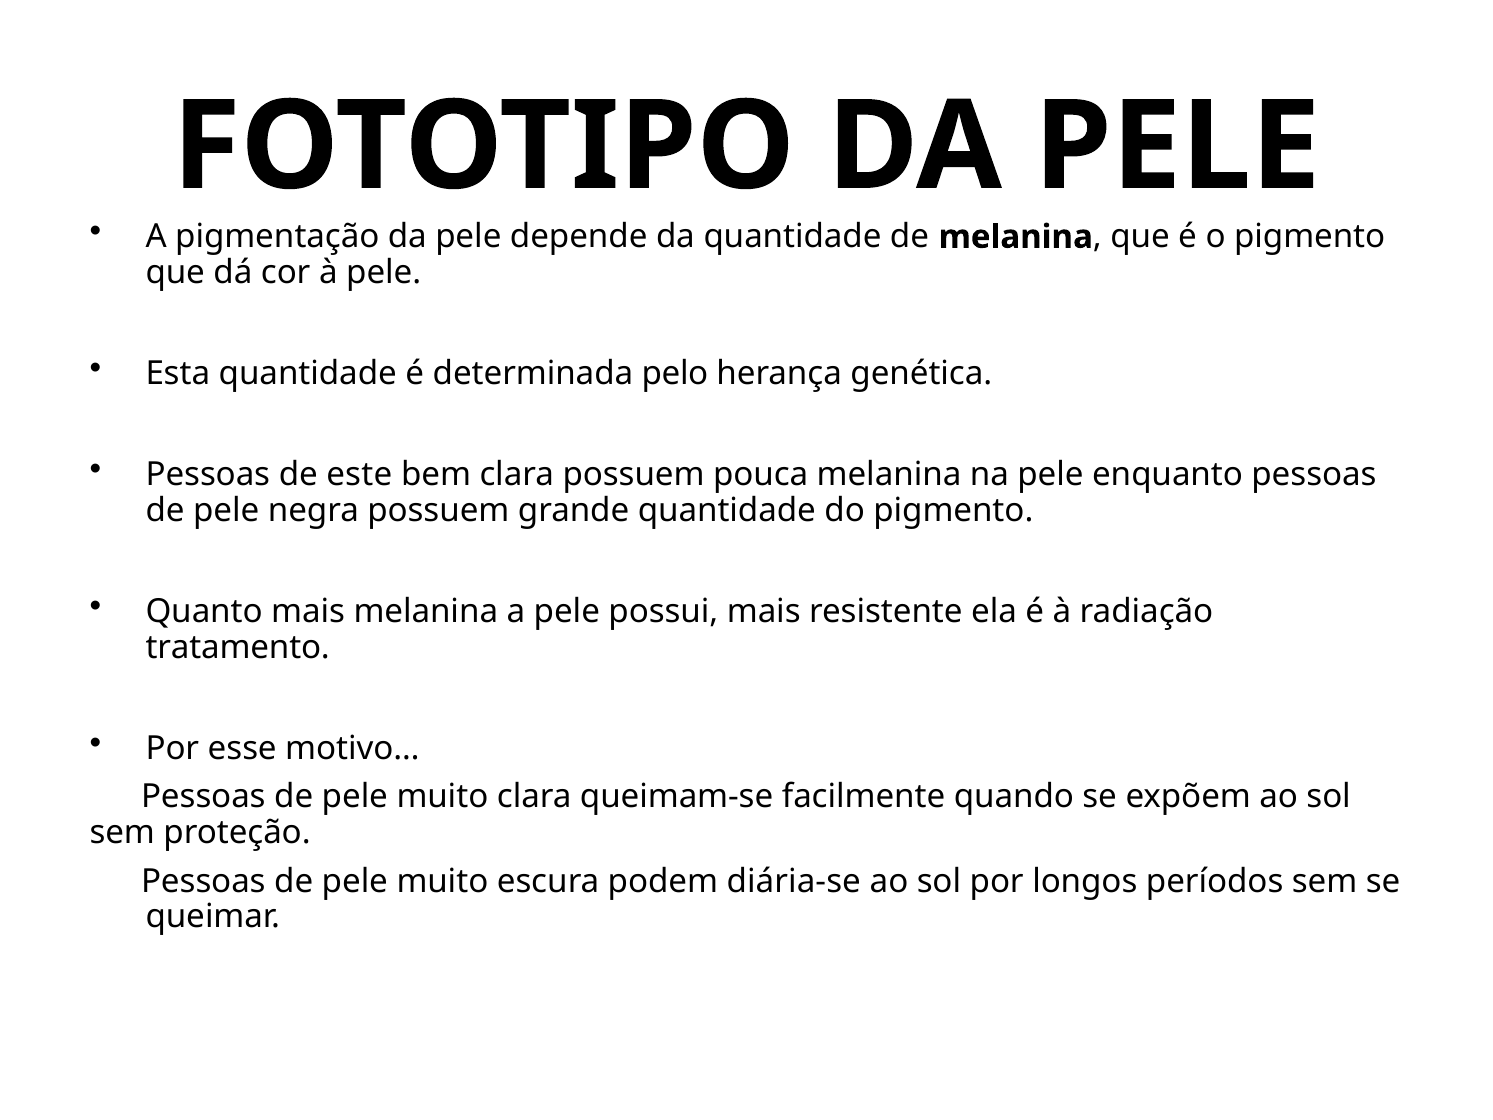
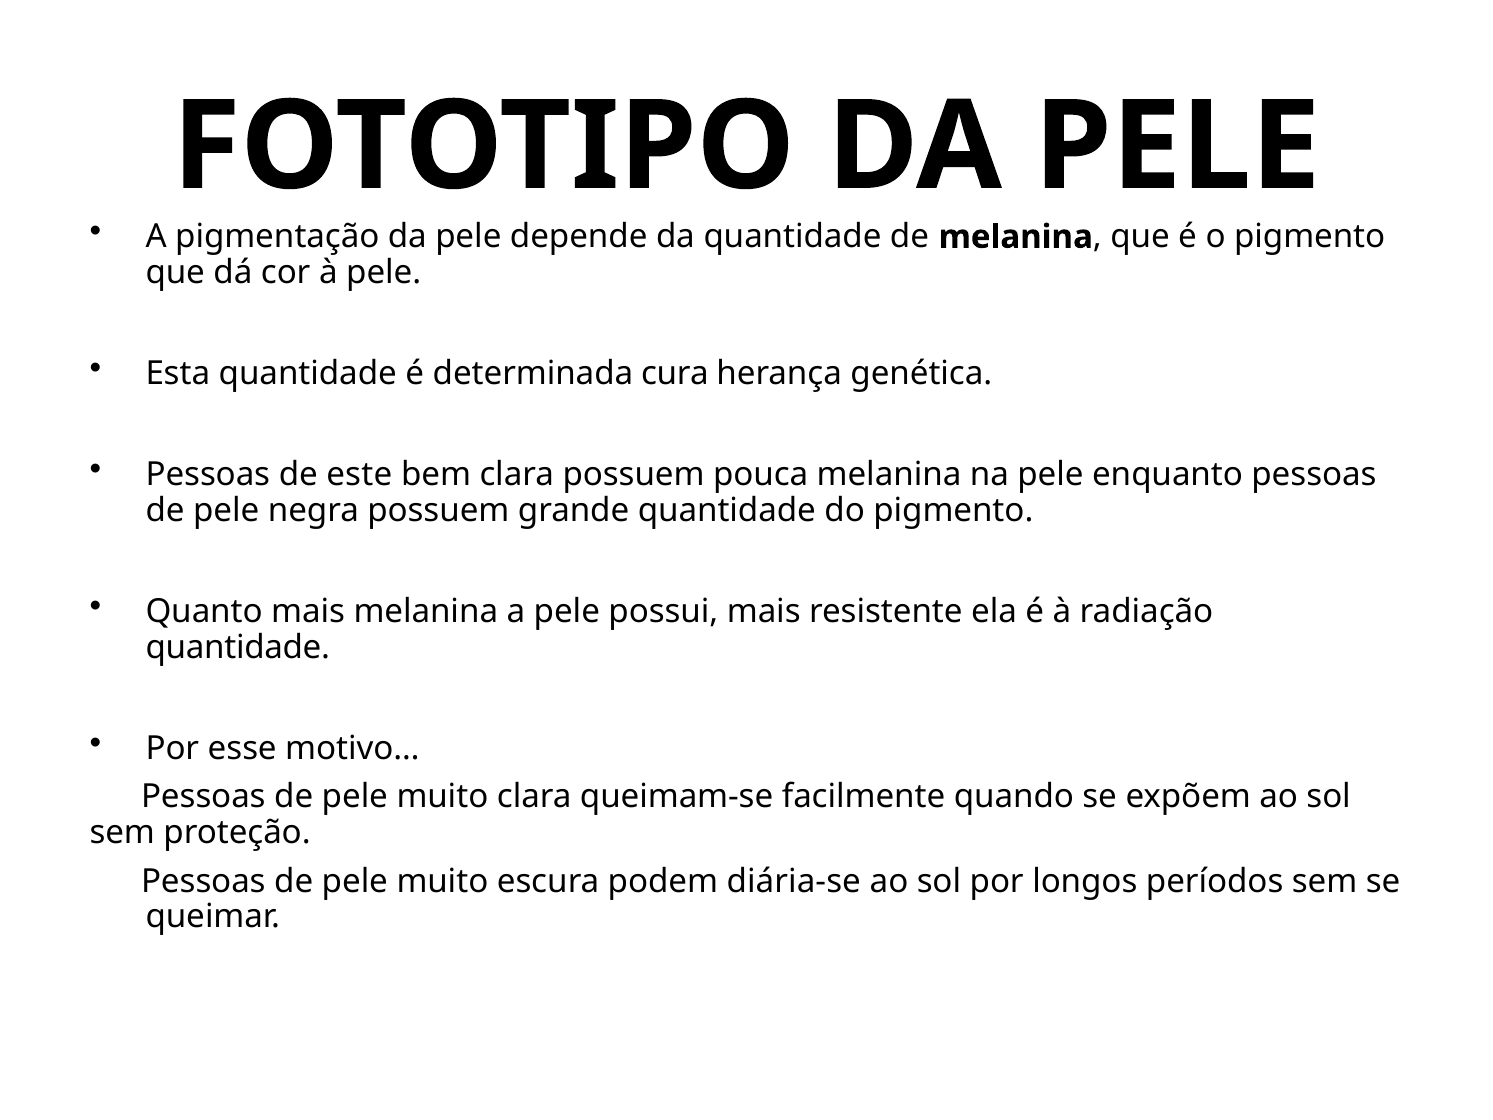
pelo: pelo -> cura
tratamento at (238, 647): tratamento -> quantidade
